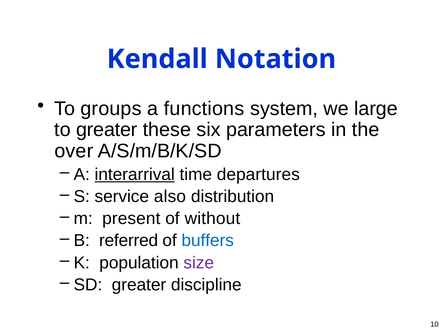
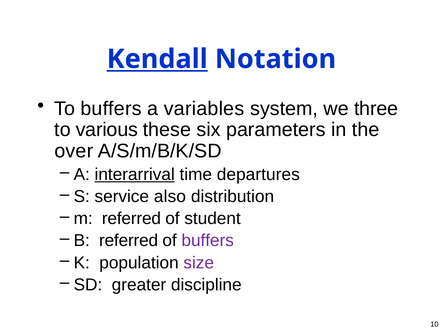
Kendall underline: none -> present
To groups: groups -> buffers
functions: functions -> variables
large: large -> three
to greater: greater -> various
m present: present -> referred
without: without -> student
buffers at (208, 241) colour: blue -> purple
